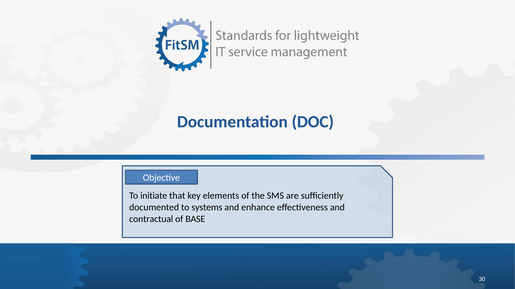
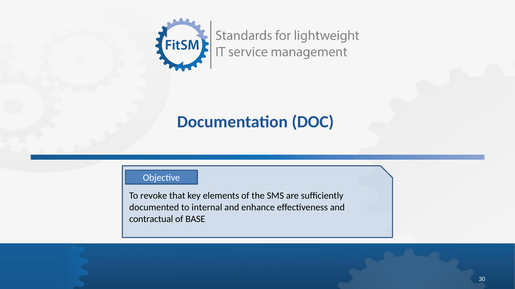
initiate: initiate -> revoke
systems: systems -> internal
